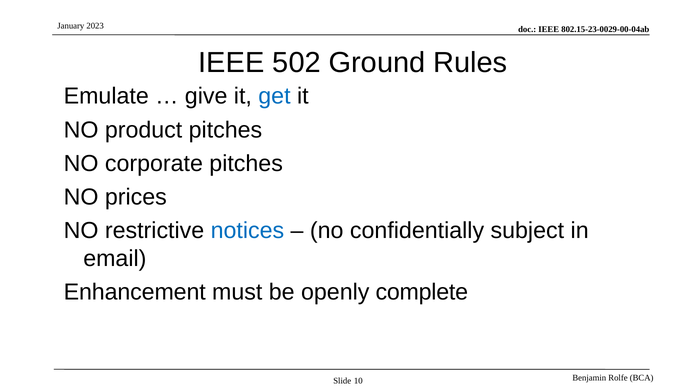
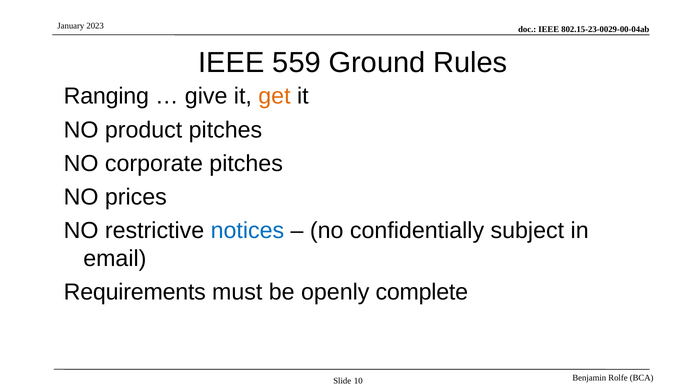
502: 502 -> 559
Emulate: Emulate -> Ranging
get colour: blue -> orange
Enhancement: Enhancement -> Requirements
